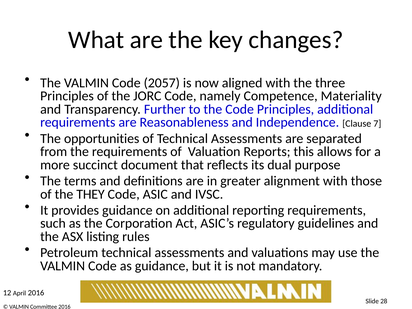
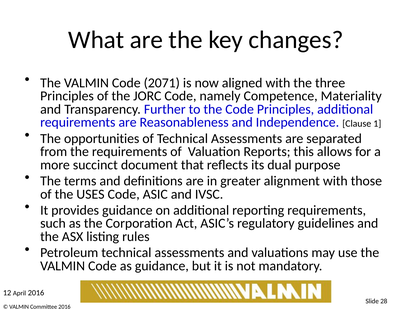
2057: 2057 -> 2071
7: 7 -> 1
THEY: THEY -> USES
